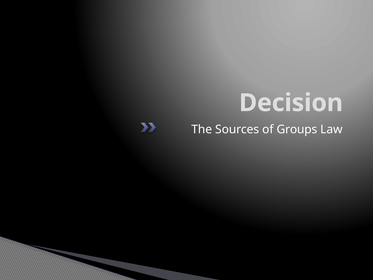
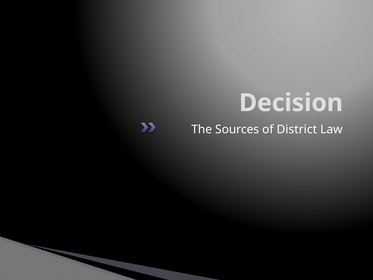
Groups: Groups -> District
